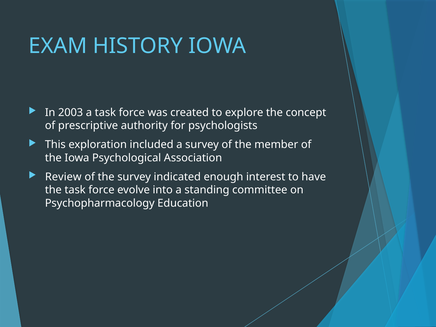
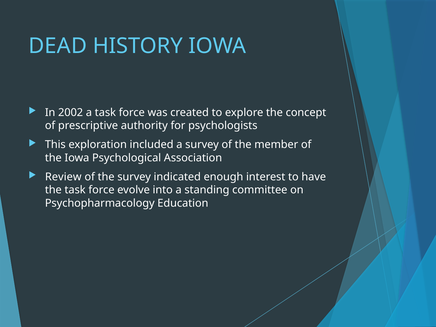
EXAM: EXAM -> DEAD
2003: 2003 -> 2002
